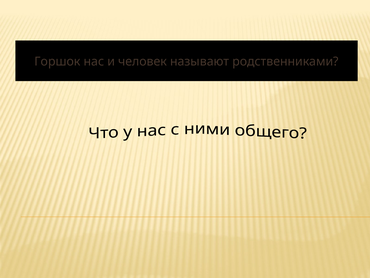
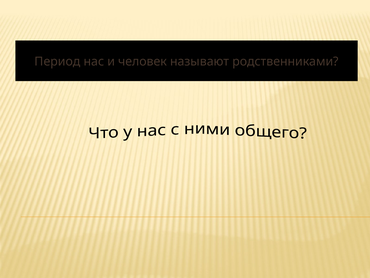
Горшок: Горшок -> Период
